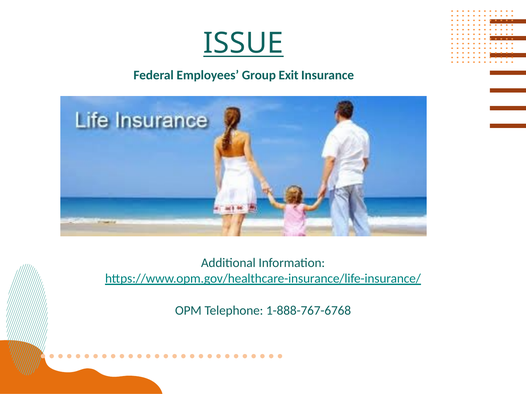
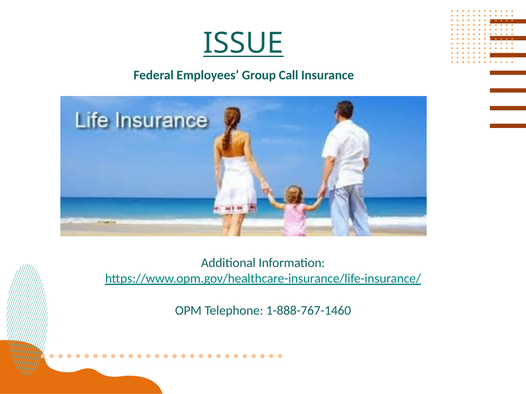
Exit: Exit -> Call
1-888-767-6768: 1-888-767-6768 -> 1-888-767-1460
